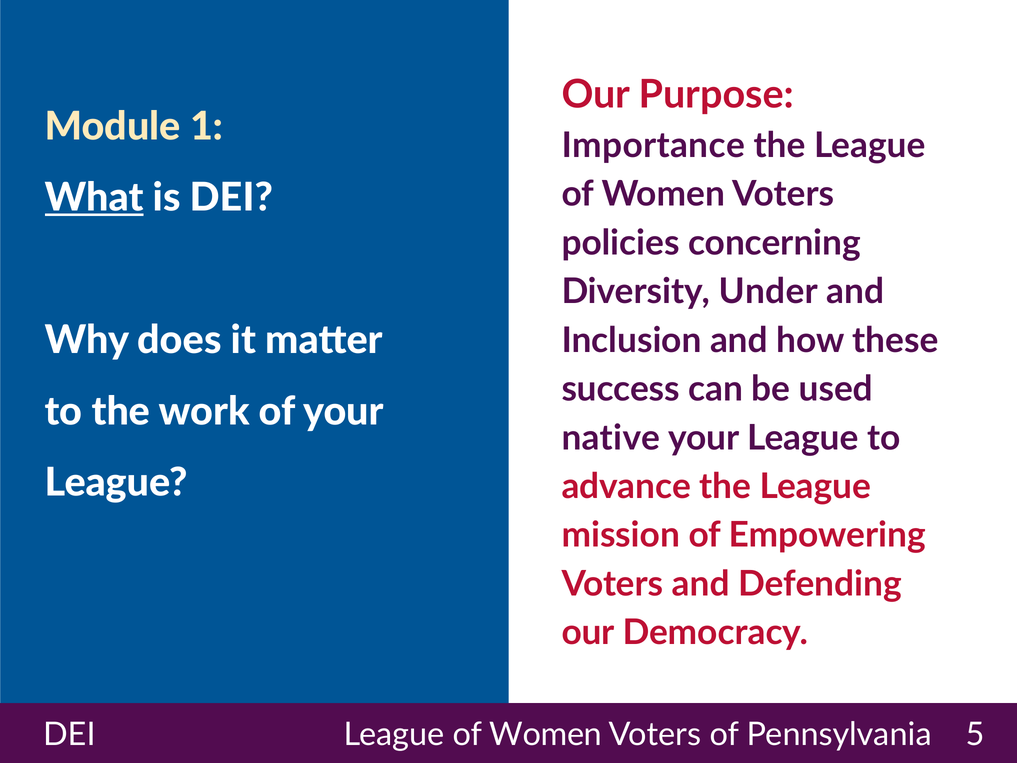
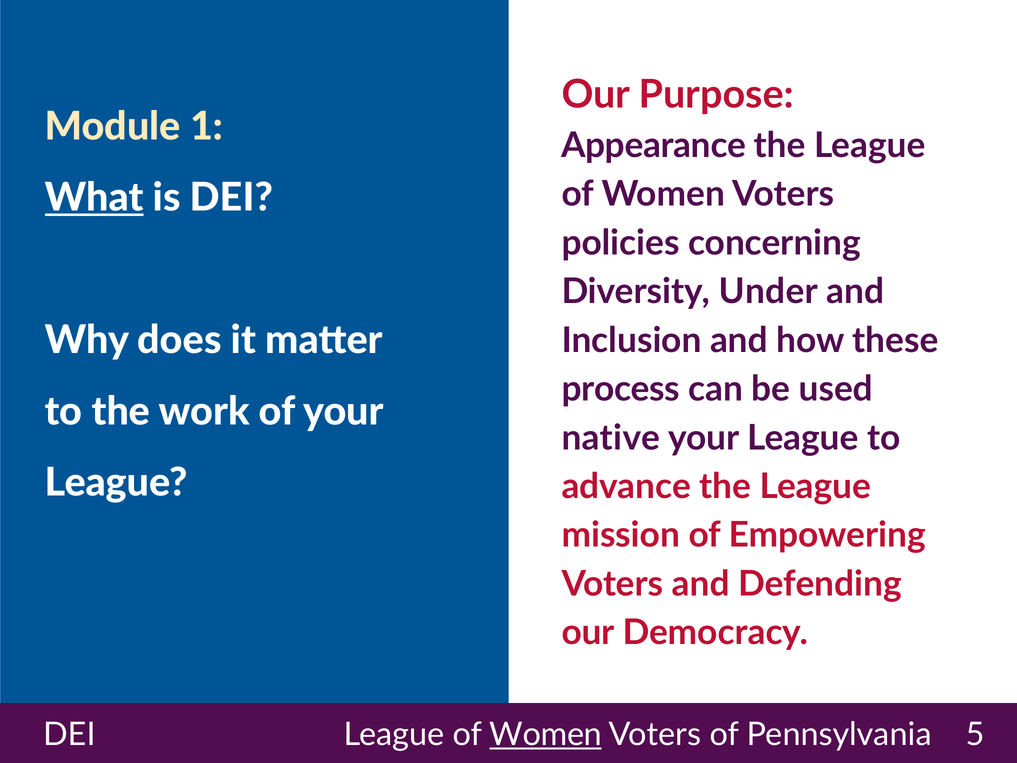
Importance: Importance -> Appearance
success: success -> process
Women at (546, 734) underline: none -> present
